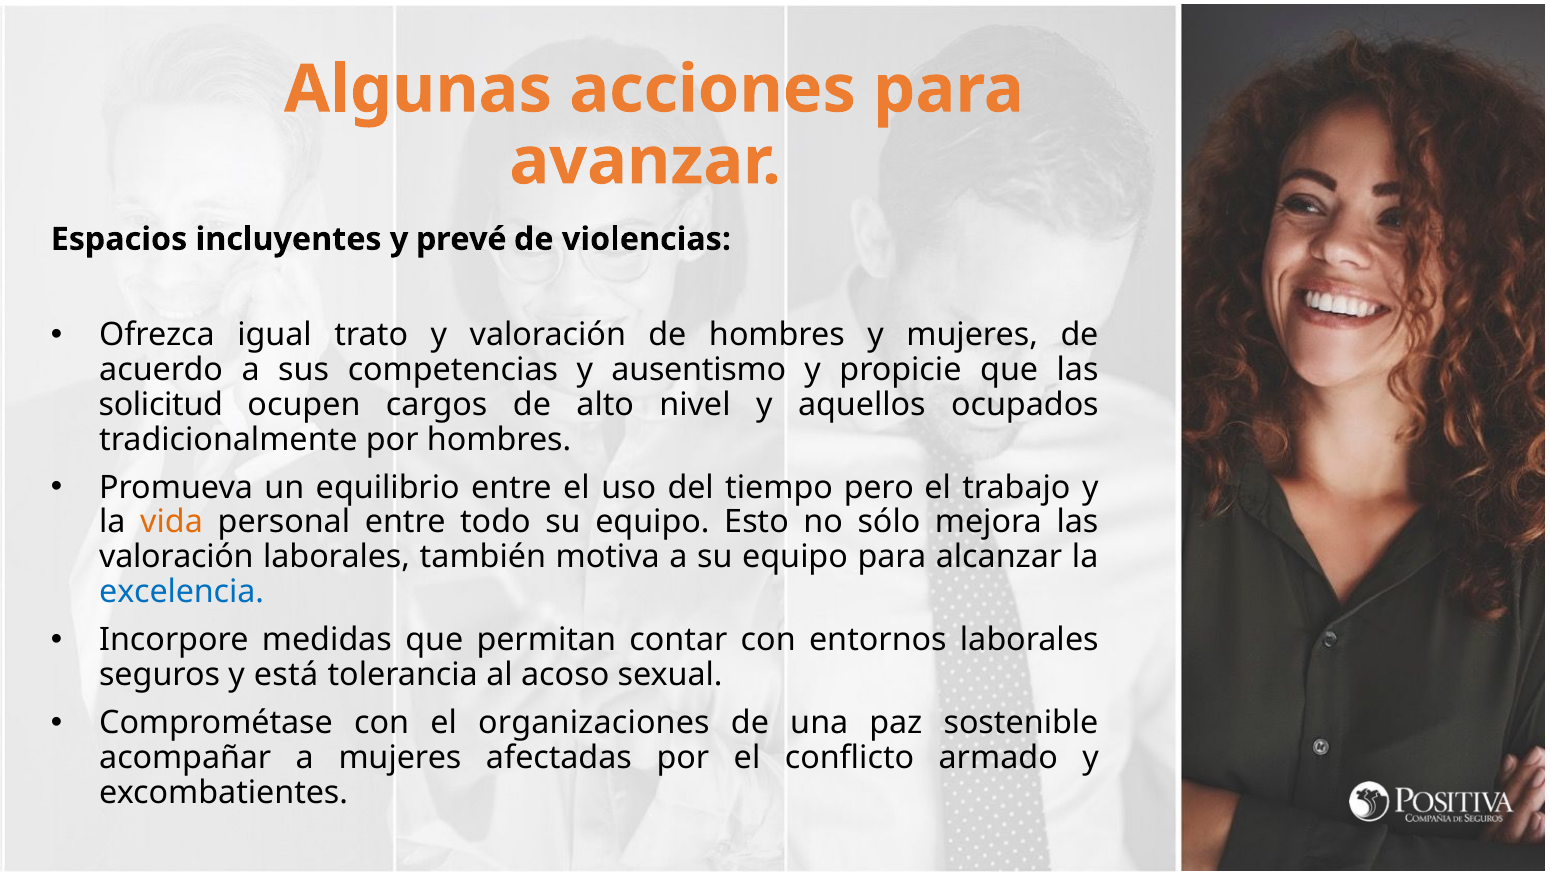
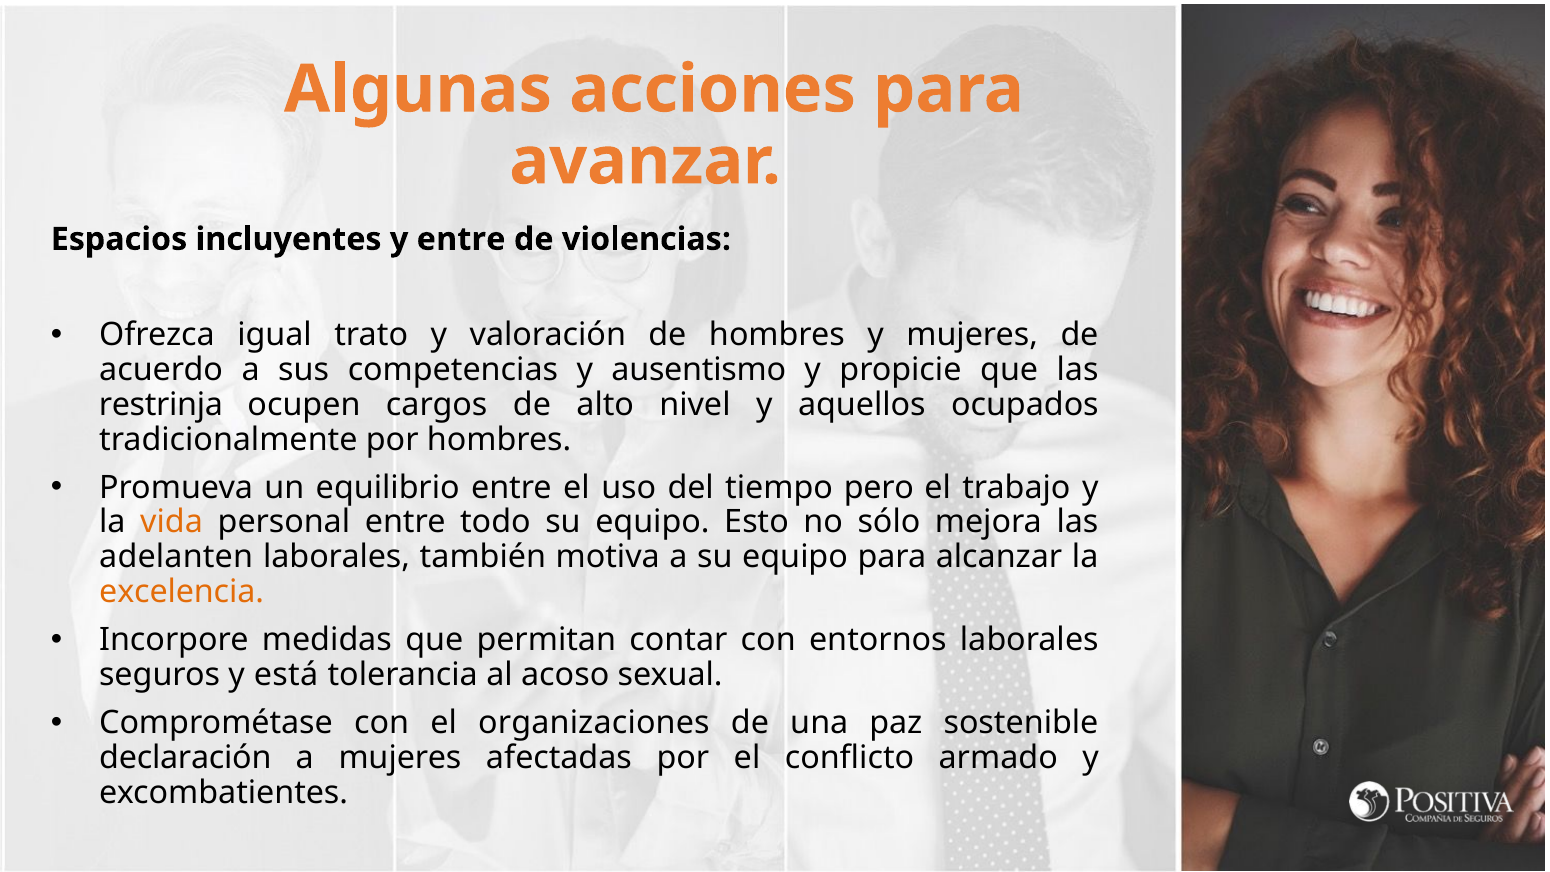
y prevé: prevé -> entre
solicitud: solicitud -> restrinja
valoración at (176, 557): valoración -> adelanten
excelencia colour: blue -> orange
acompañar: acompañar -> declaración
